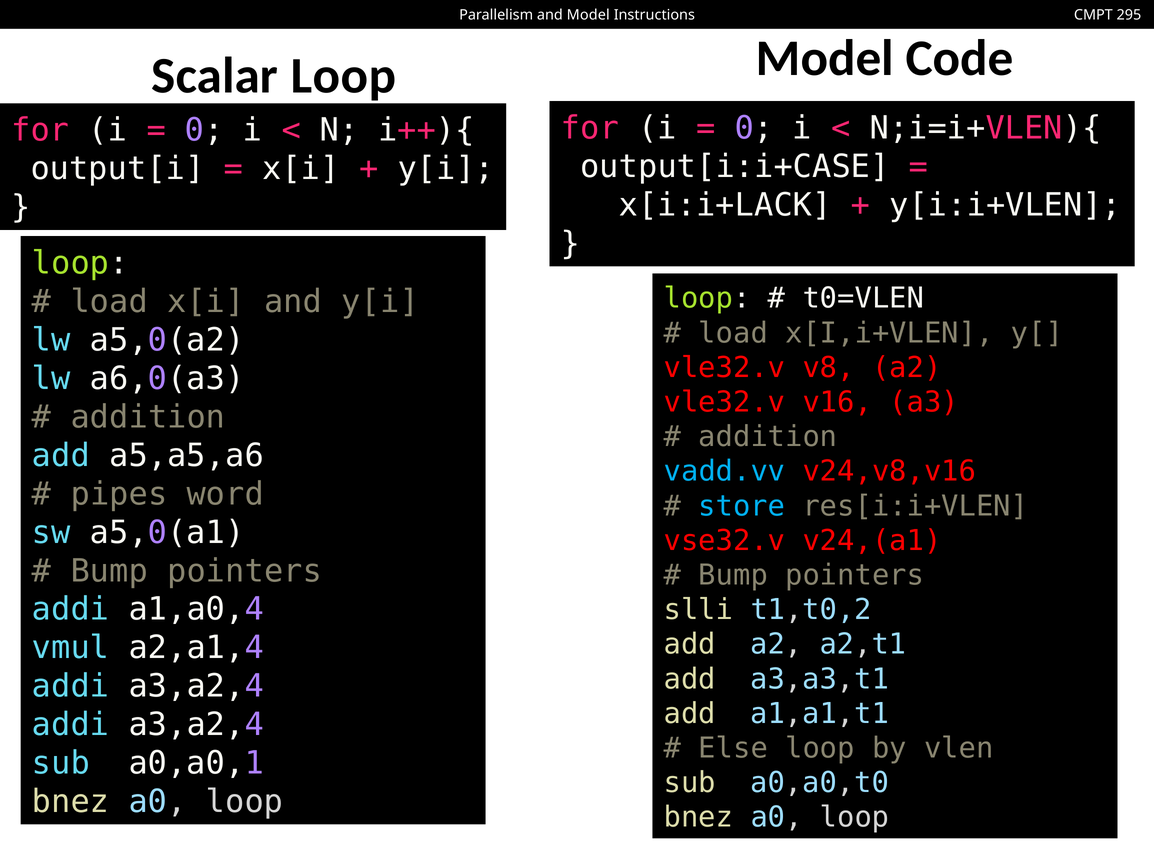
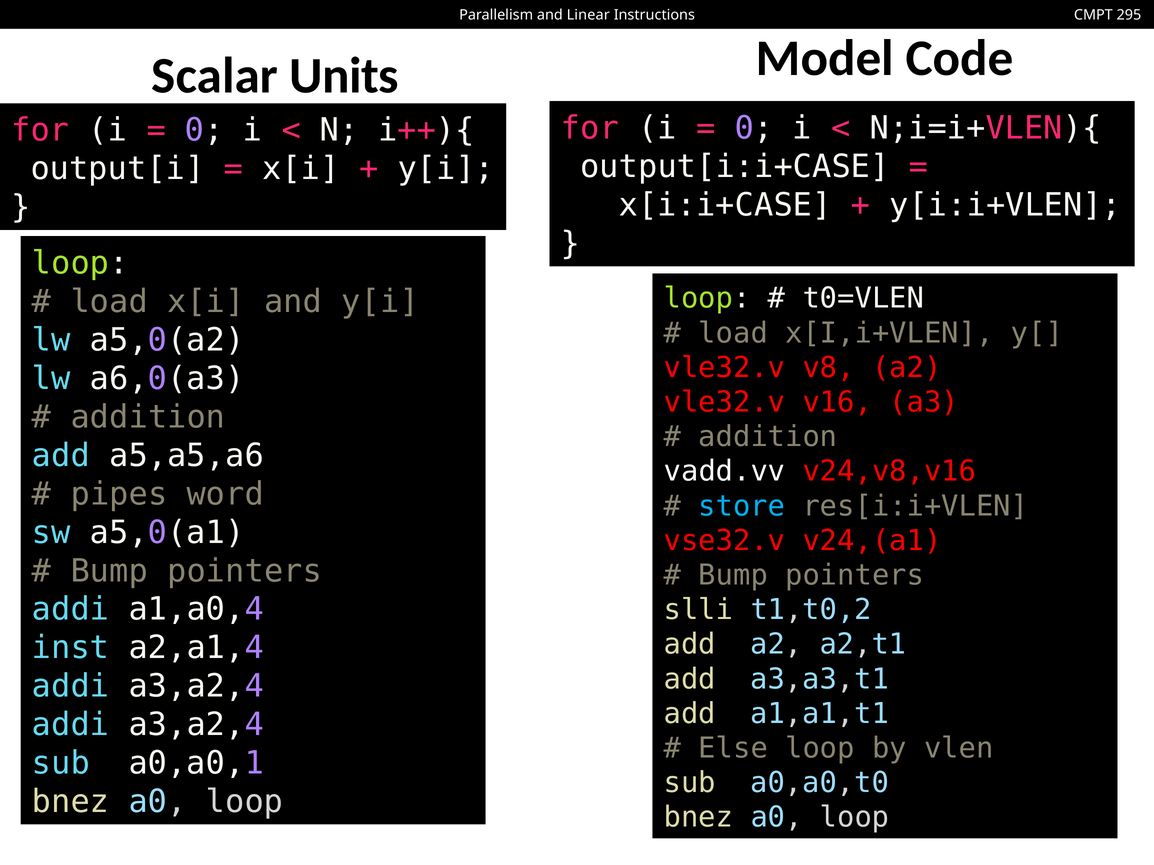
and Model: Model -> Linear
Scalar Loop: Loop -> Units
x[i:i+LACK: x[i:i+LACK -> x[i:i+CASE
vadd.vv colour: light blue -> white
vmul: vmul -> inst
